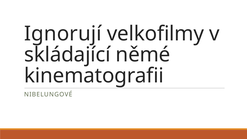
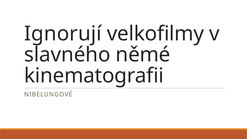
skládající: skládající -> slavného
